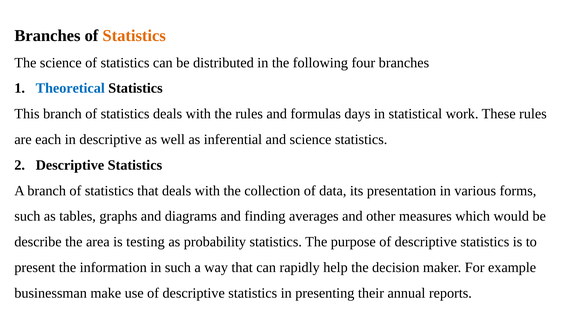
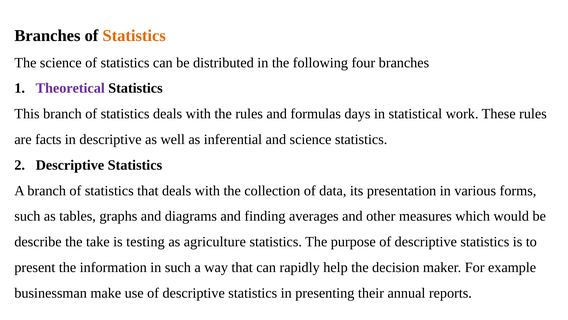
Theoretical colour: blue -> purple
each: each -> facts
area: area -> take
probability: probability -> agriculture
